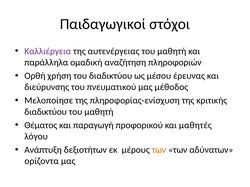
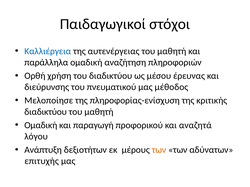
Καλλιέργεια colour: purple -> blue
Θέματος at (41, 126): Θέματος -> Ομαδική
μαθητές: μαθητές -> αναζητά
ορίζοντα: ορίζοντα -> επιτυχής
